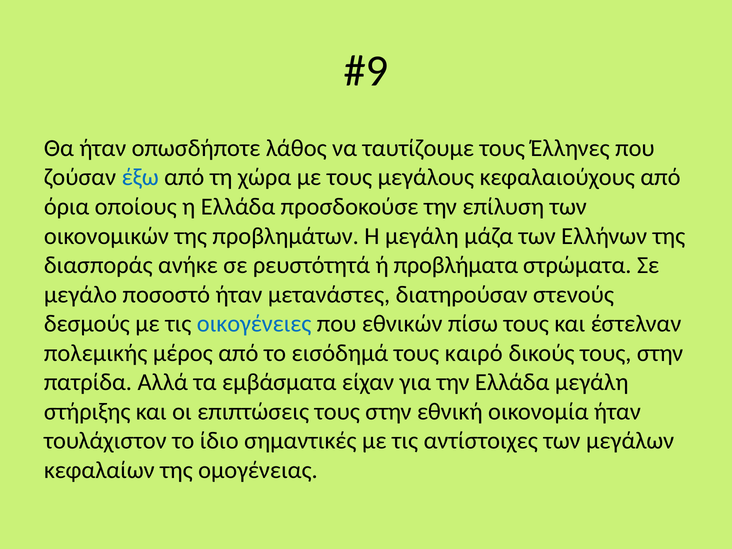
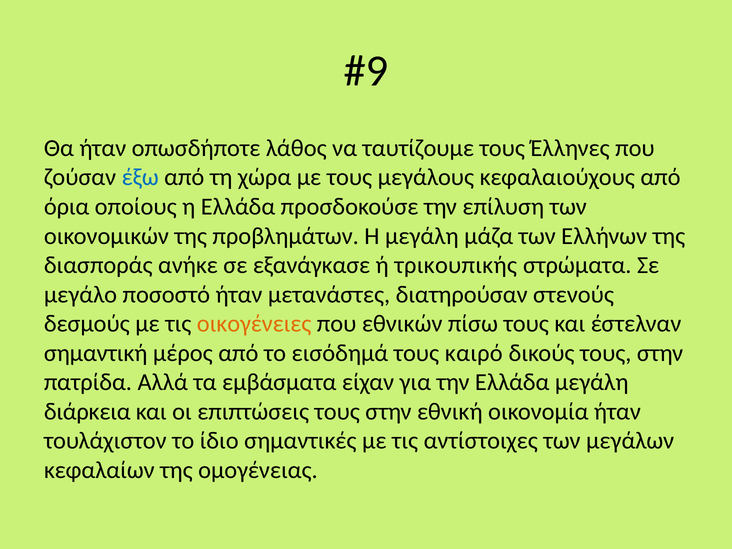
ρευστότητά: ρευστότητά -> εξανάγκασε
προβλήματα: προβλήματα -> τρικουπικής
οικογένειες colour: blue -> orange
πολεμικής: πολεμικής -> σημαντική
στήριξης: στήριξης -> διάρκεια
